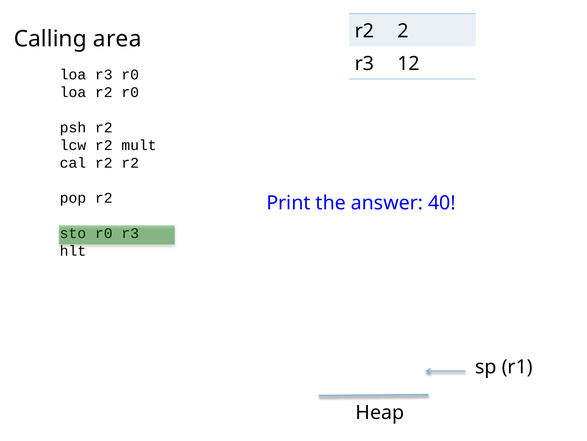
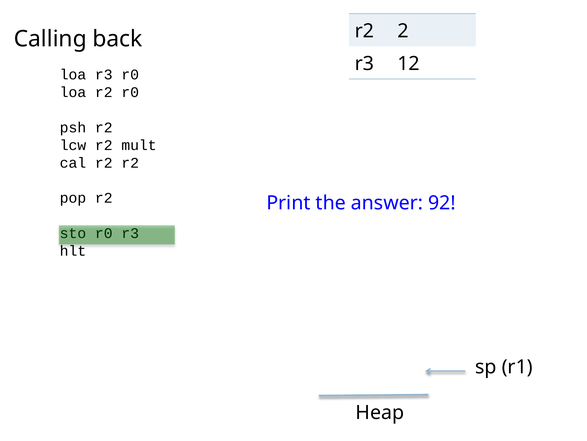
area: area -> back
40: 40 -> 92
